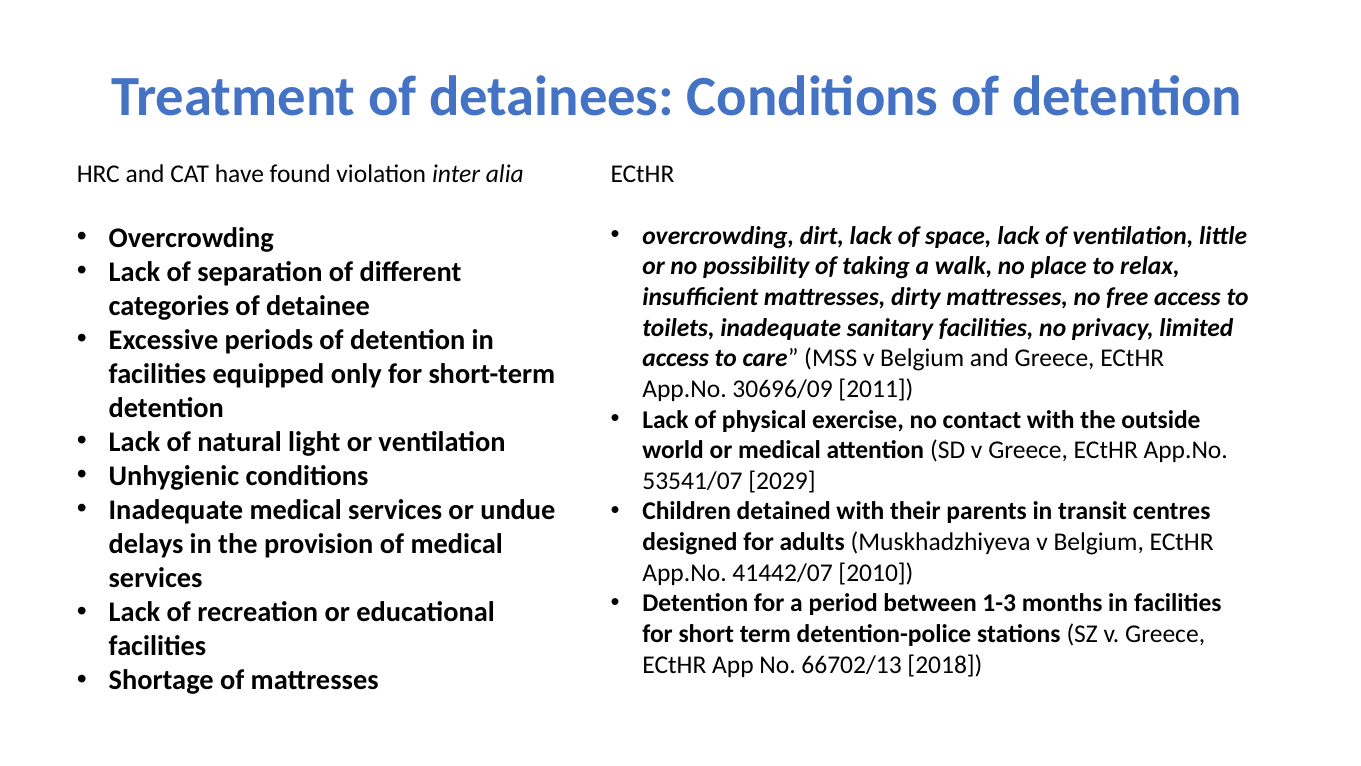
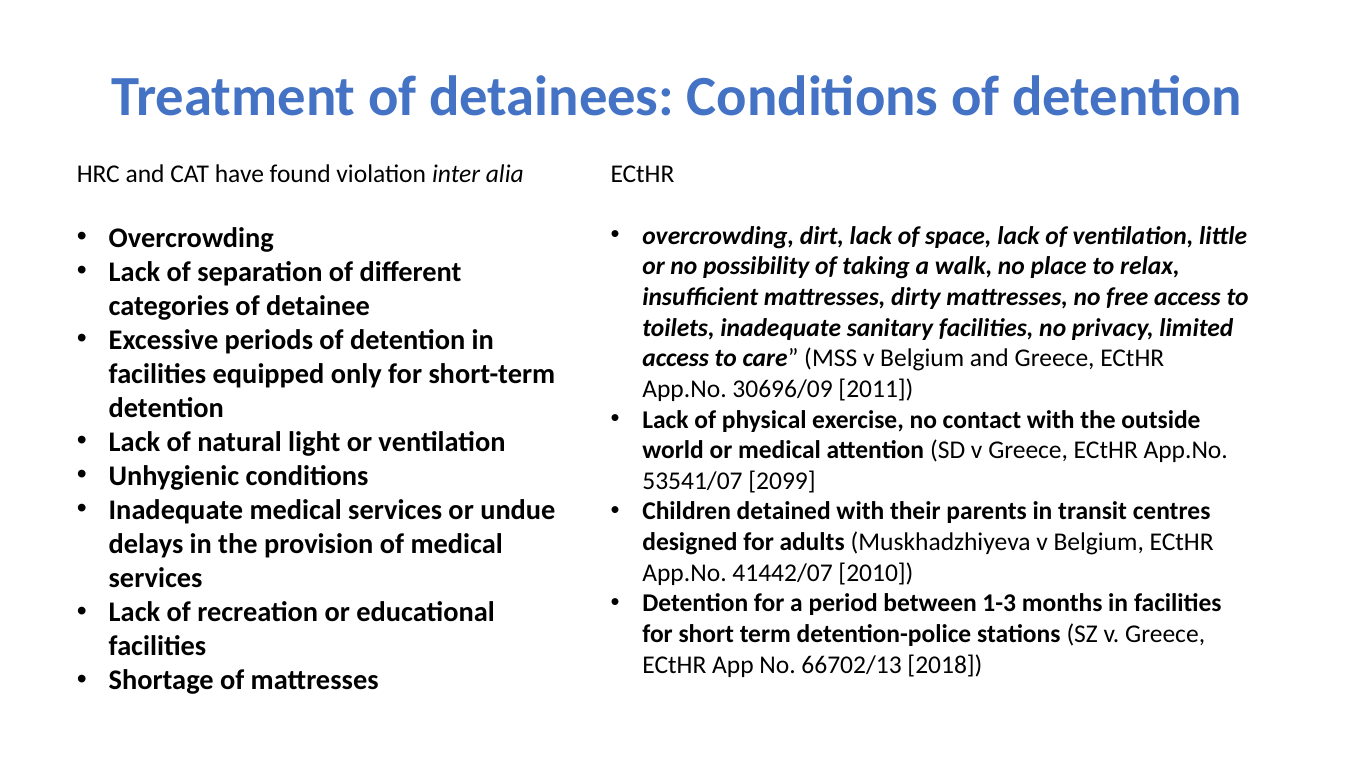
2029: 2029 -> 2099
